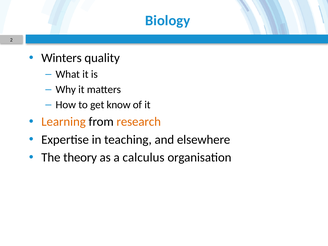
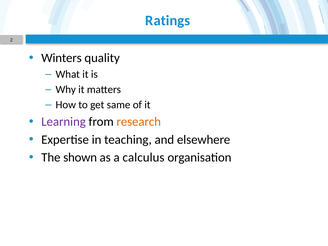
Biology: Biology -> Ratings
know: know -> same
Learning colour: orange -> purple
theory: theory -> shown
